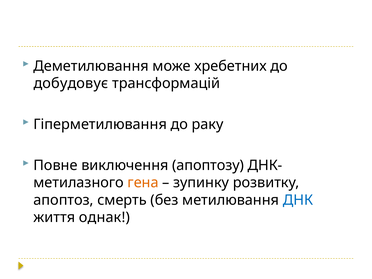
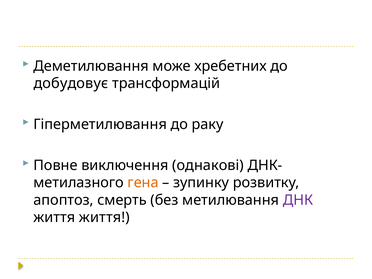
апоптозу: апоптозу -> однакові
ДНК colour: blue -> purple
життя однак: однак -> життя
